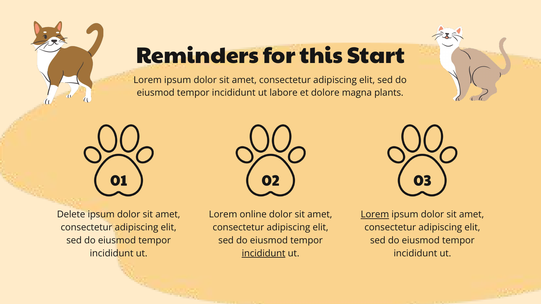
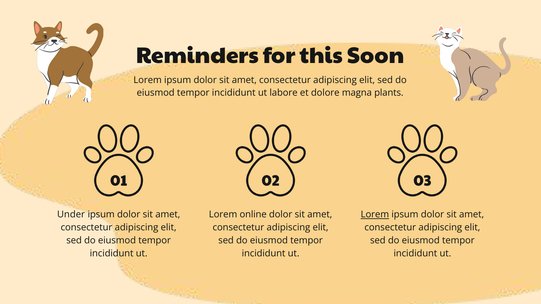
Start: Start -> Soon
Delete: Delete -> Under
incididunt at (264, 254) underline: present -> none
